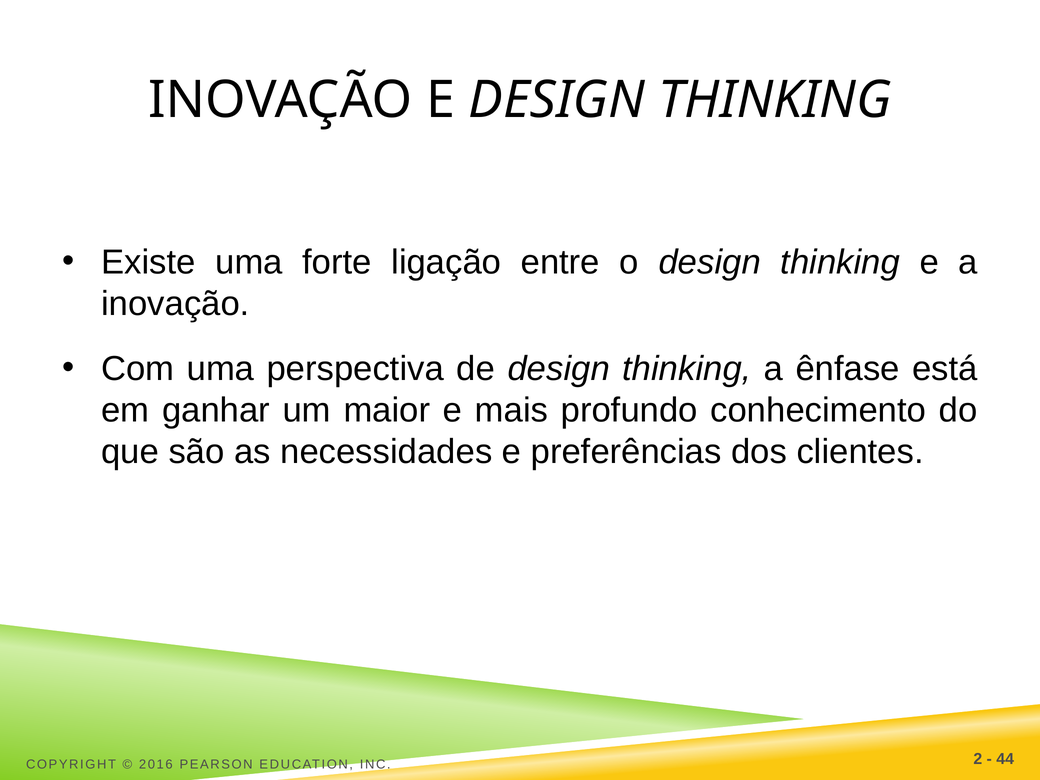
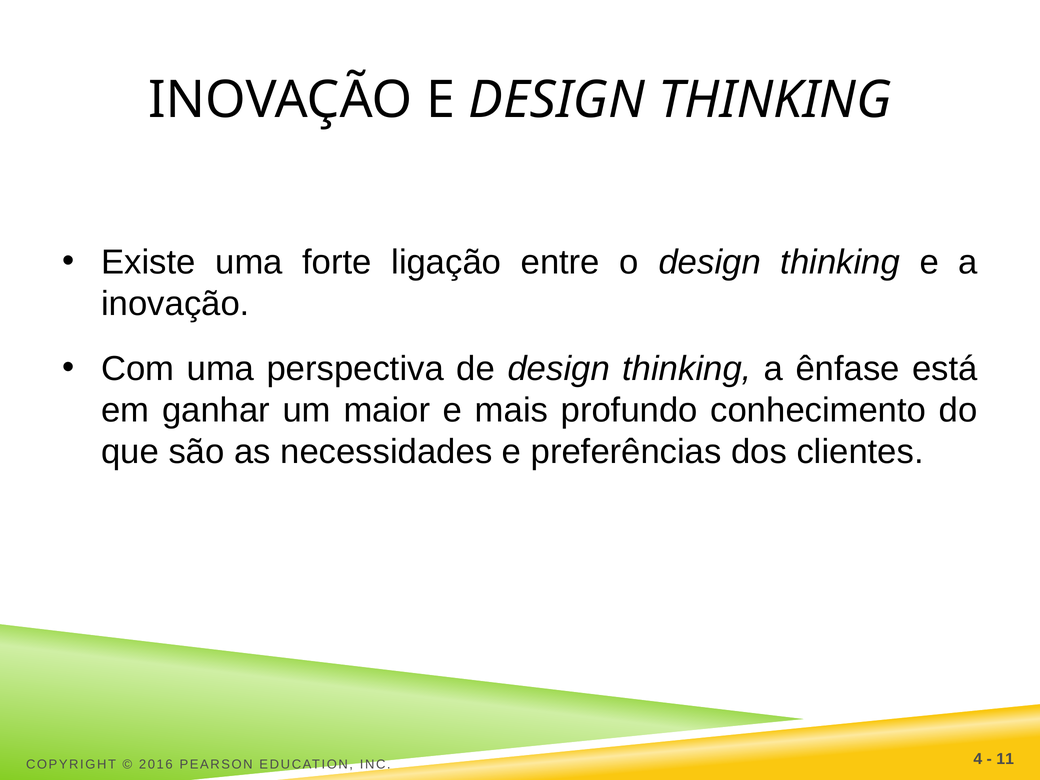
2: 2 -> 4
44: 44 -> 11
